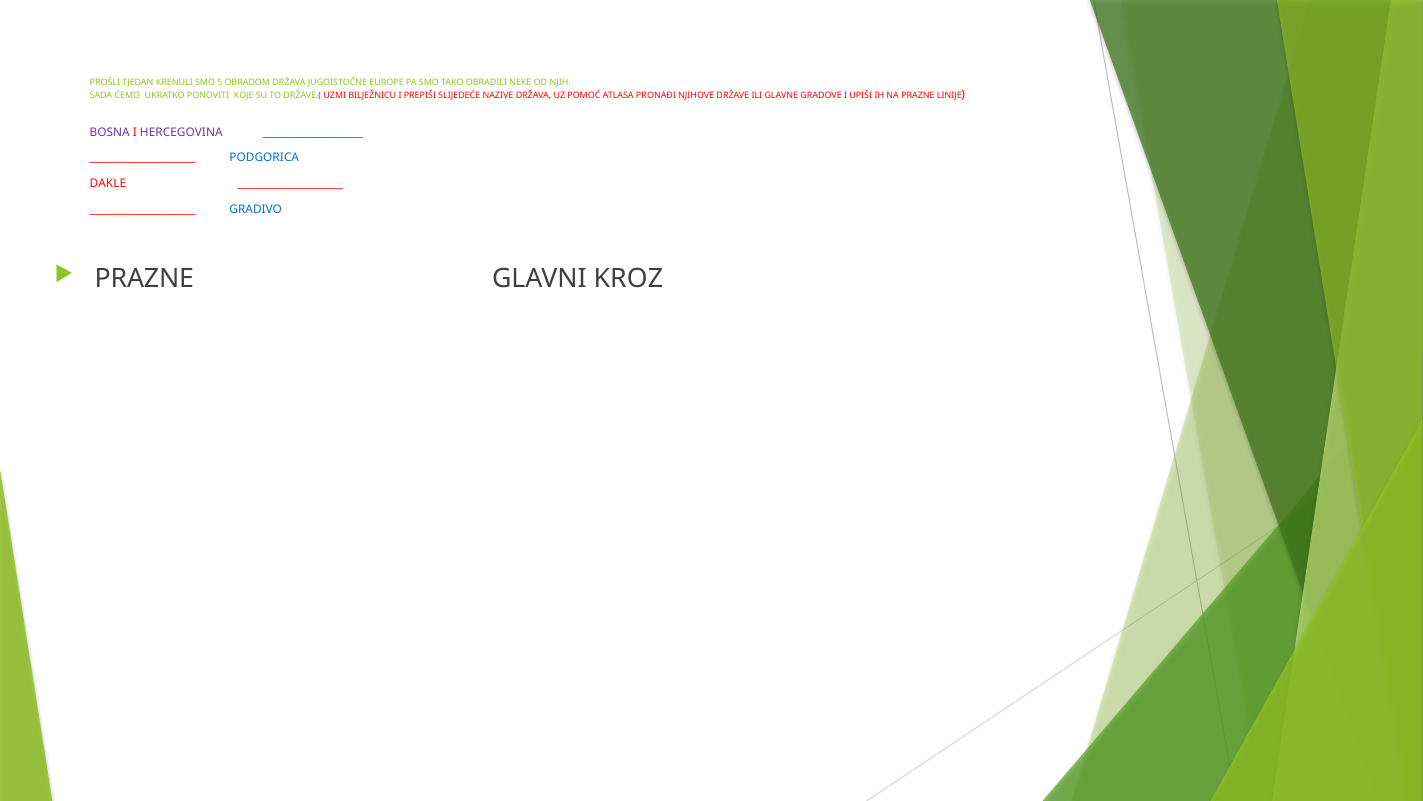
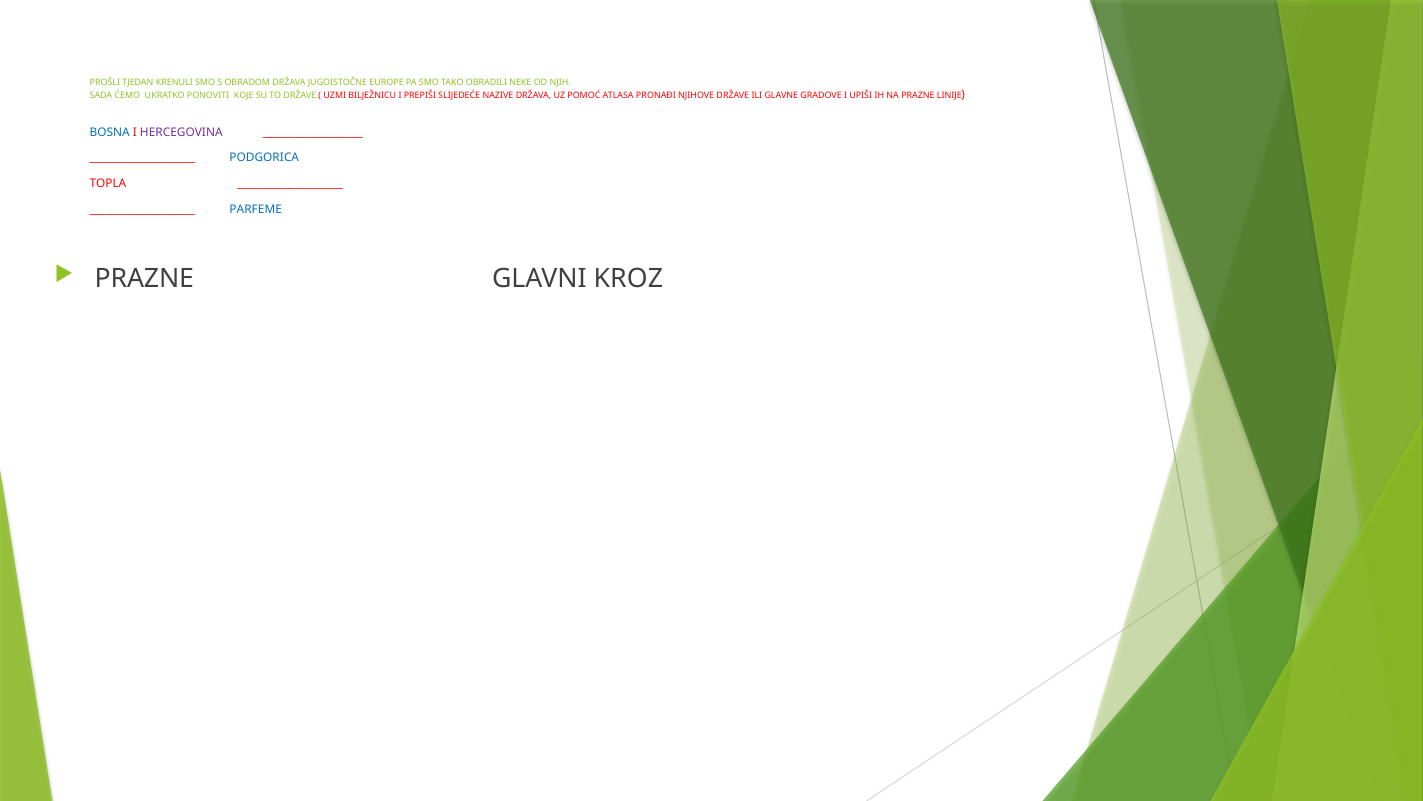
BOSNA colour: purple -> blue
DAKLE: DAKLE -> TOPLA
GRADIVO: GRADIVO -> PARFEME
